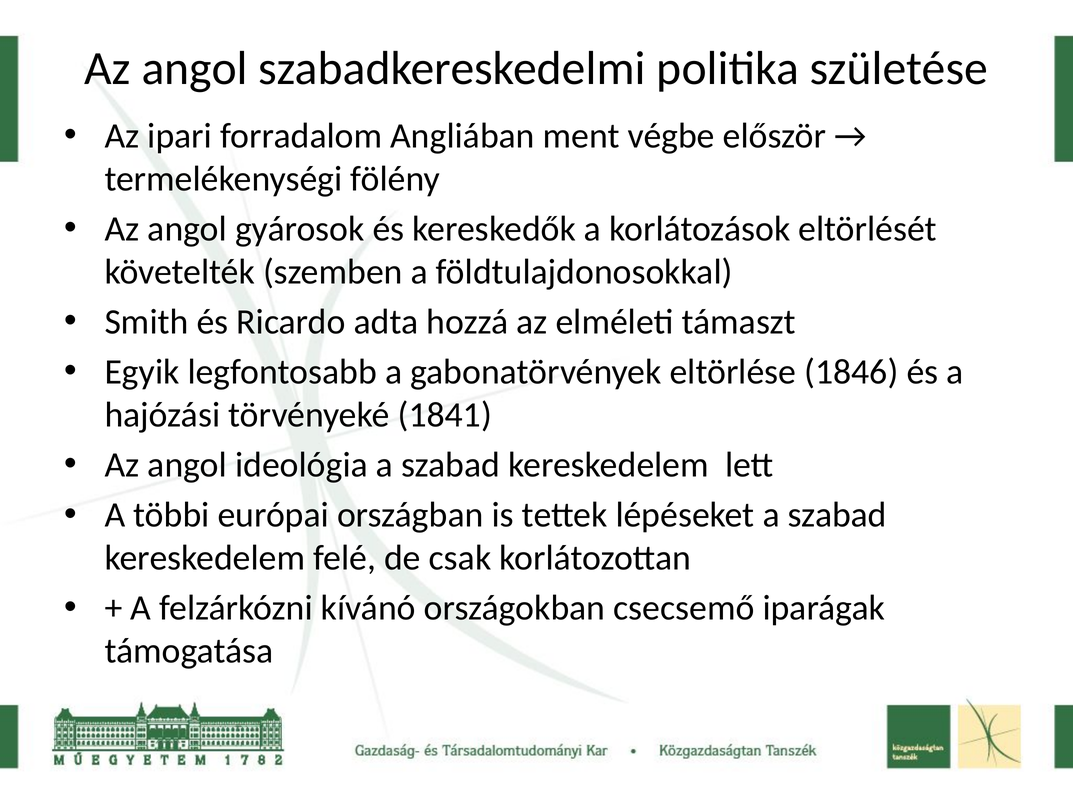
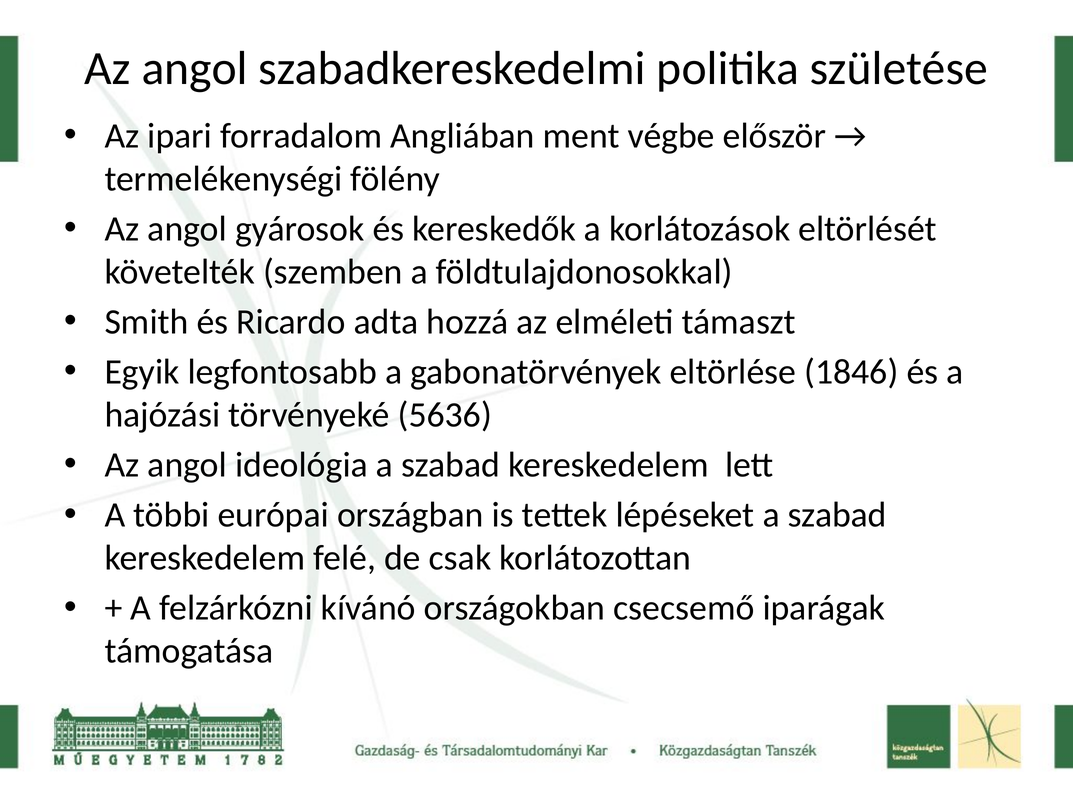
1841: 1841 -> 5636
